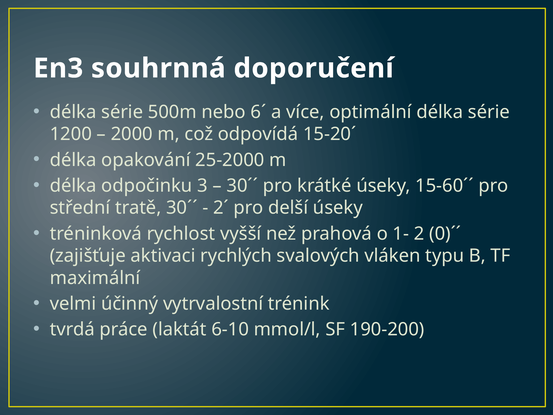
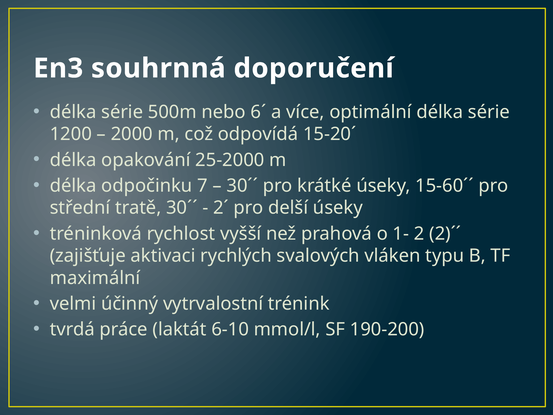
3: 3 -> 7
0)´´: 0)´´ -> 2)´´
